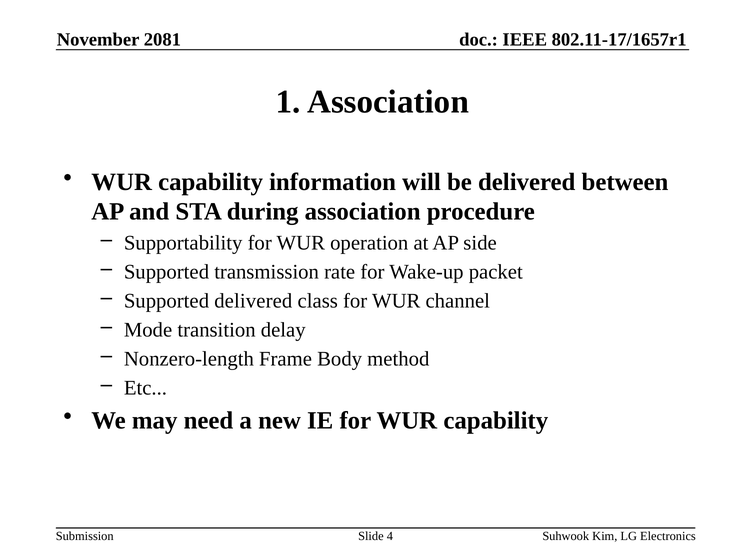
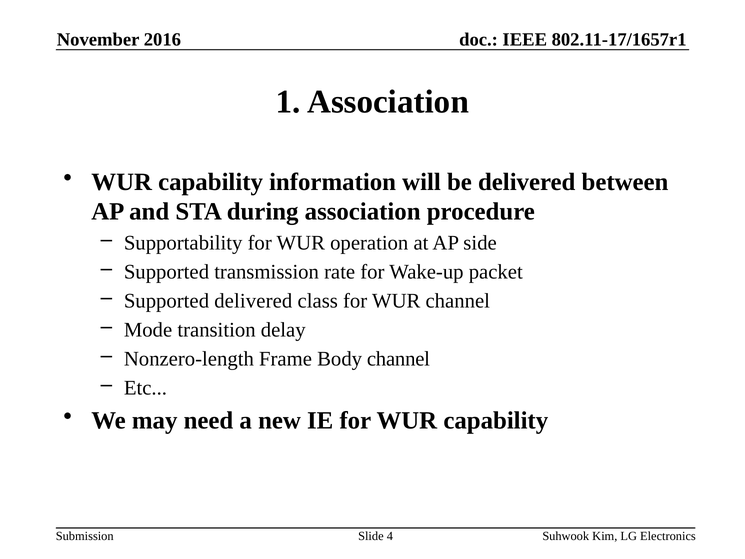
2081: 2081 -> 2016
Body method: method -> channel
